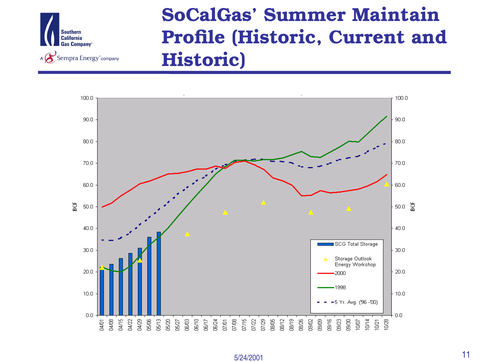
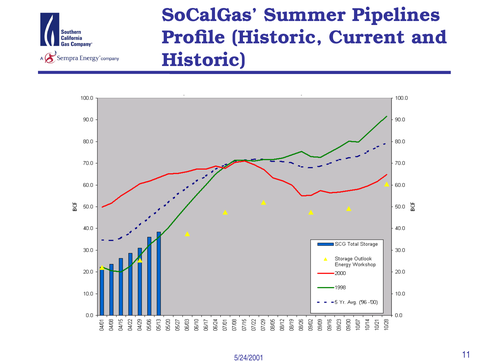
Maintain: Maintain -> Pipelines
